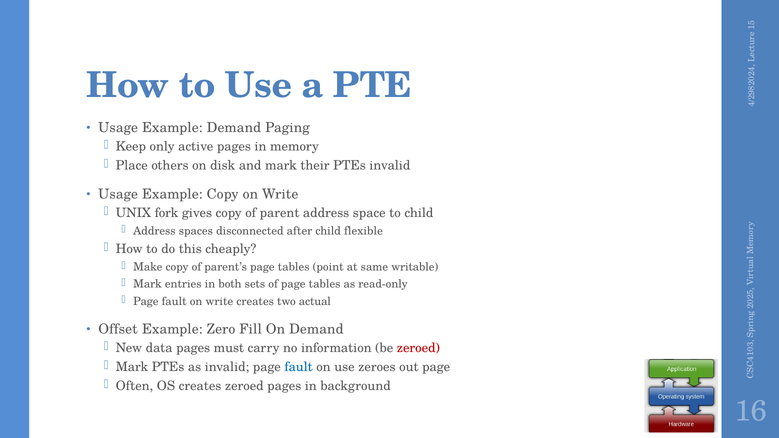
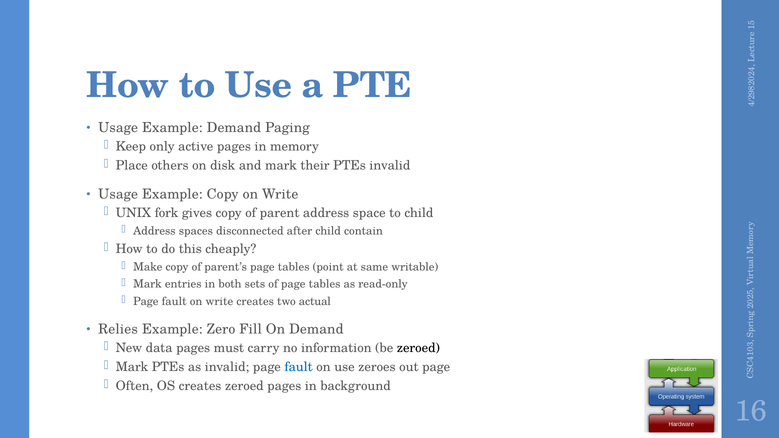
flexible: flexible -> contain
Offset: Offset -> Relies
zeroed at (418, 348) colour: red -> black
